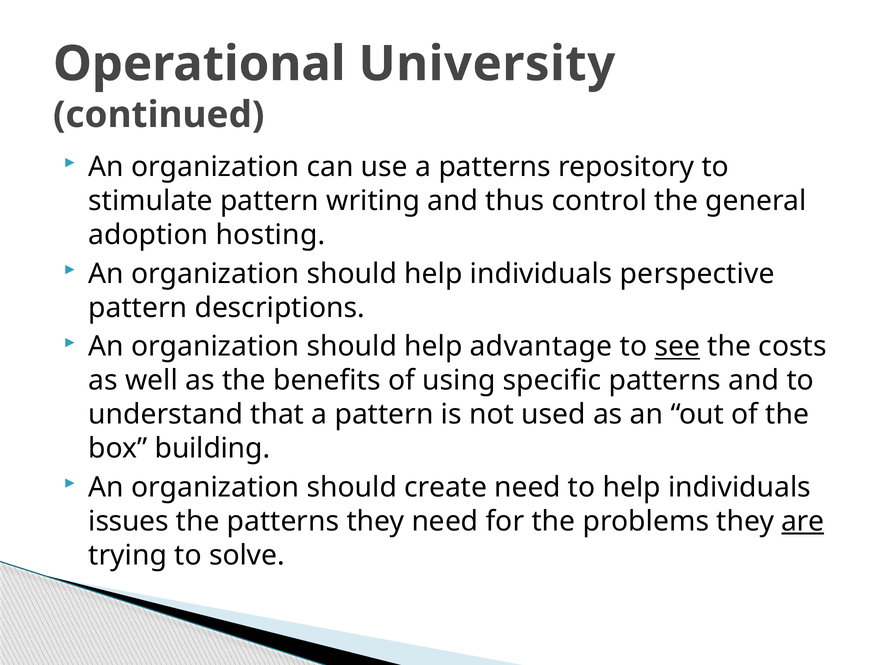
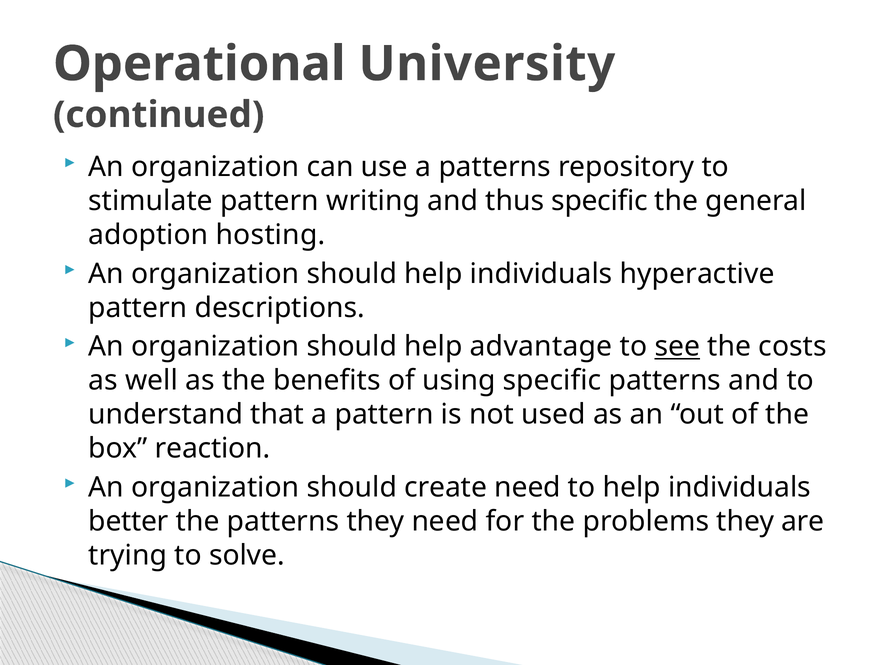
thus control: control -> specific
perspective: perspective -> hyperactive
building: building -> reaction
issues: issues -> better
are underline: present -> none
